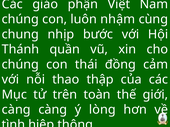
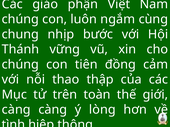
nhậm: nhậm -> ngắm
quần: quần -> vững
thái: thái -> tiên
